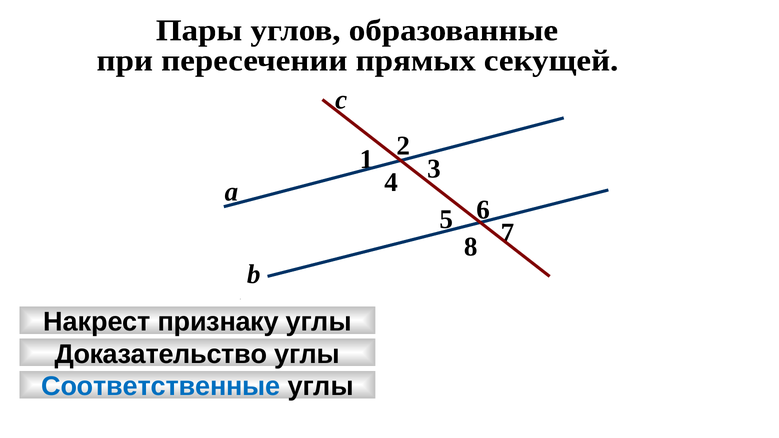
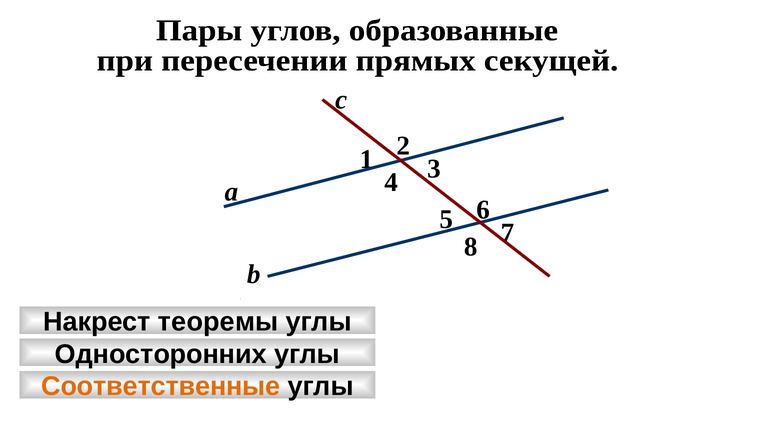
признаку: признаку -> теоремы
Доказательство: Доказательство -> Односторонних
Соответственные colour: blue -> orange
